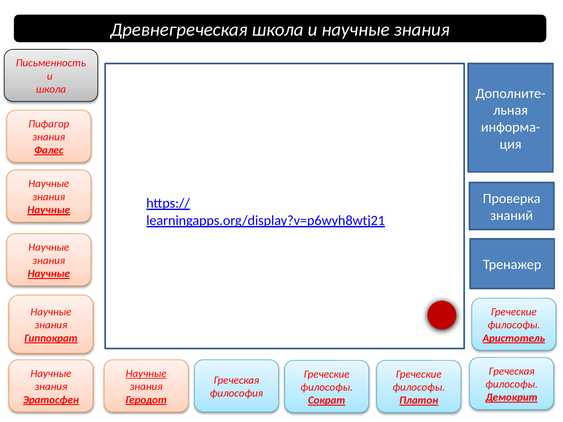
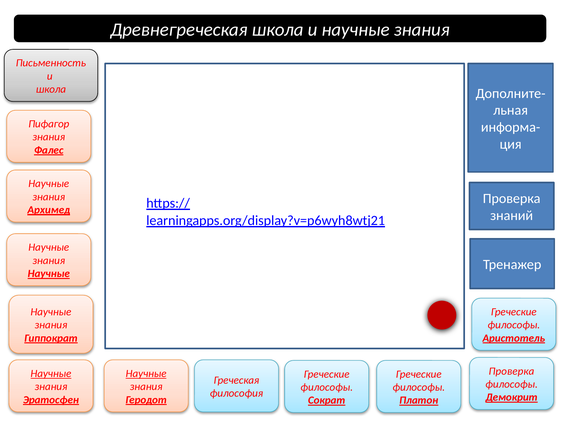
Научные at (49, 210): Научные -> Архимед
Греческая at (512, 371): Греческая -> Проверка
Научные at (51, 374) underline: none -> present
